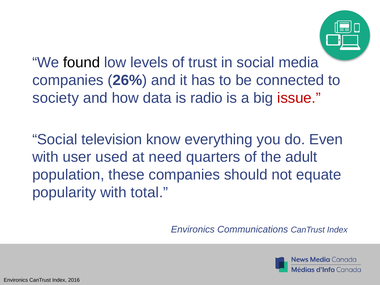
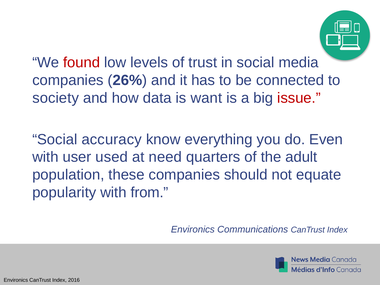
found colour: black -> red
radio: radio -> want
television: television -> accuracy
total: total -> from
